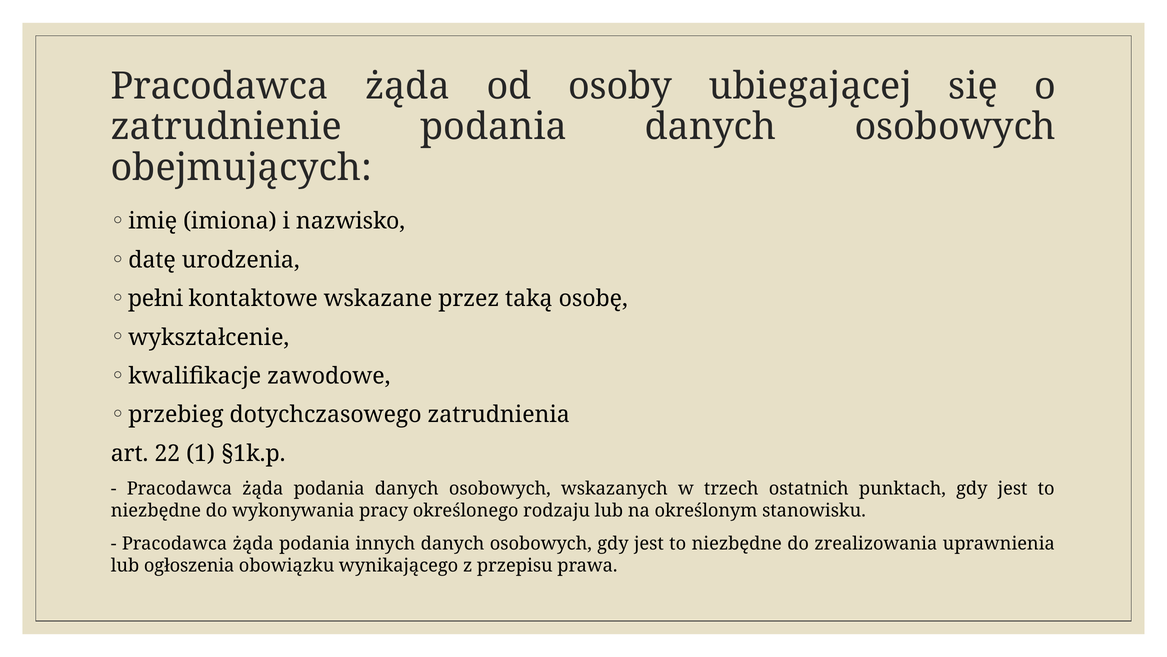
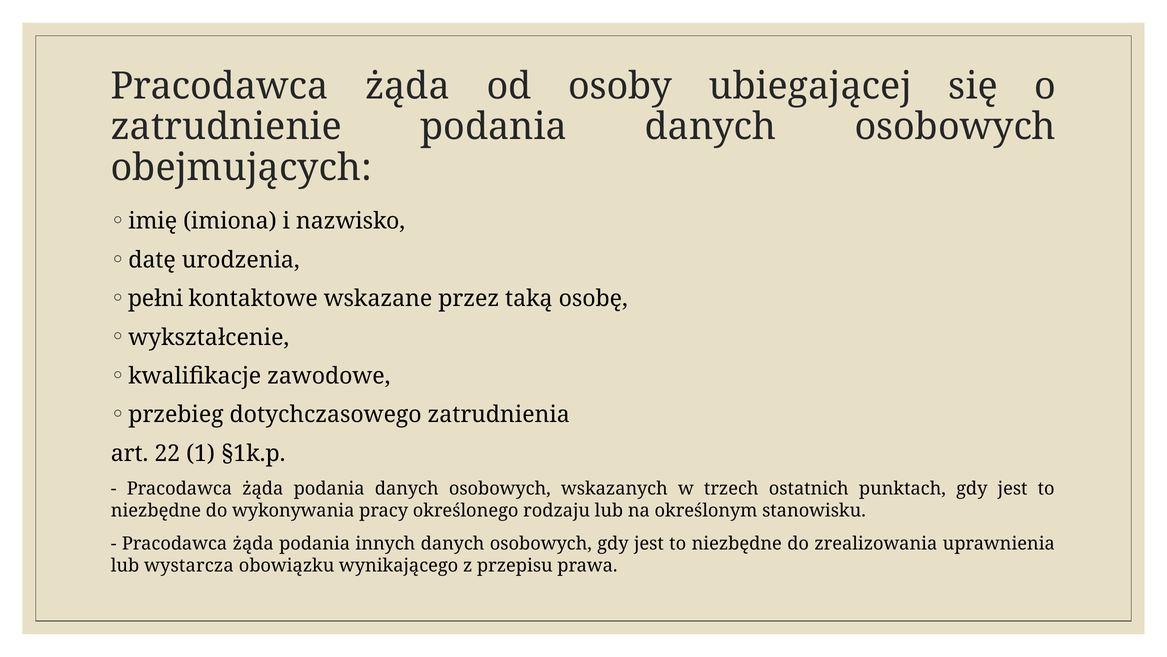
ogłoszenia: ogłoszenia -> wystarcza
